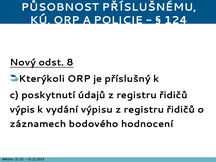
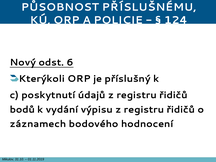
8: 8 -> 6
výpis: výpis -> bodů
